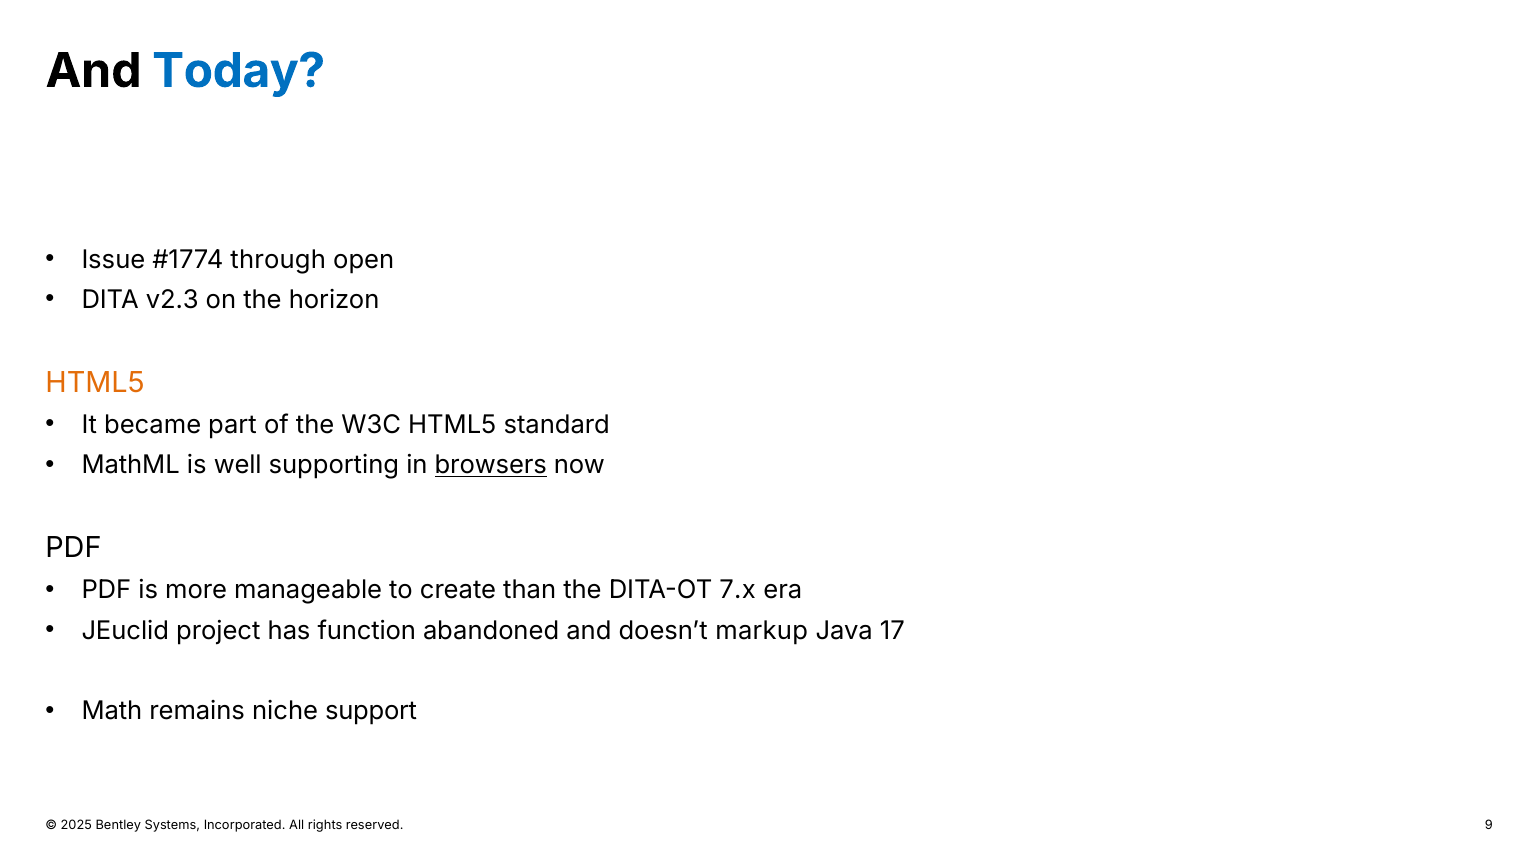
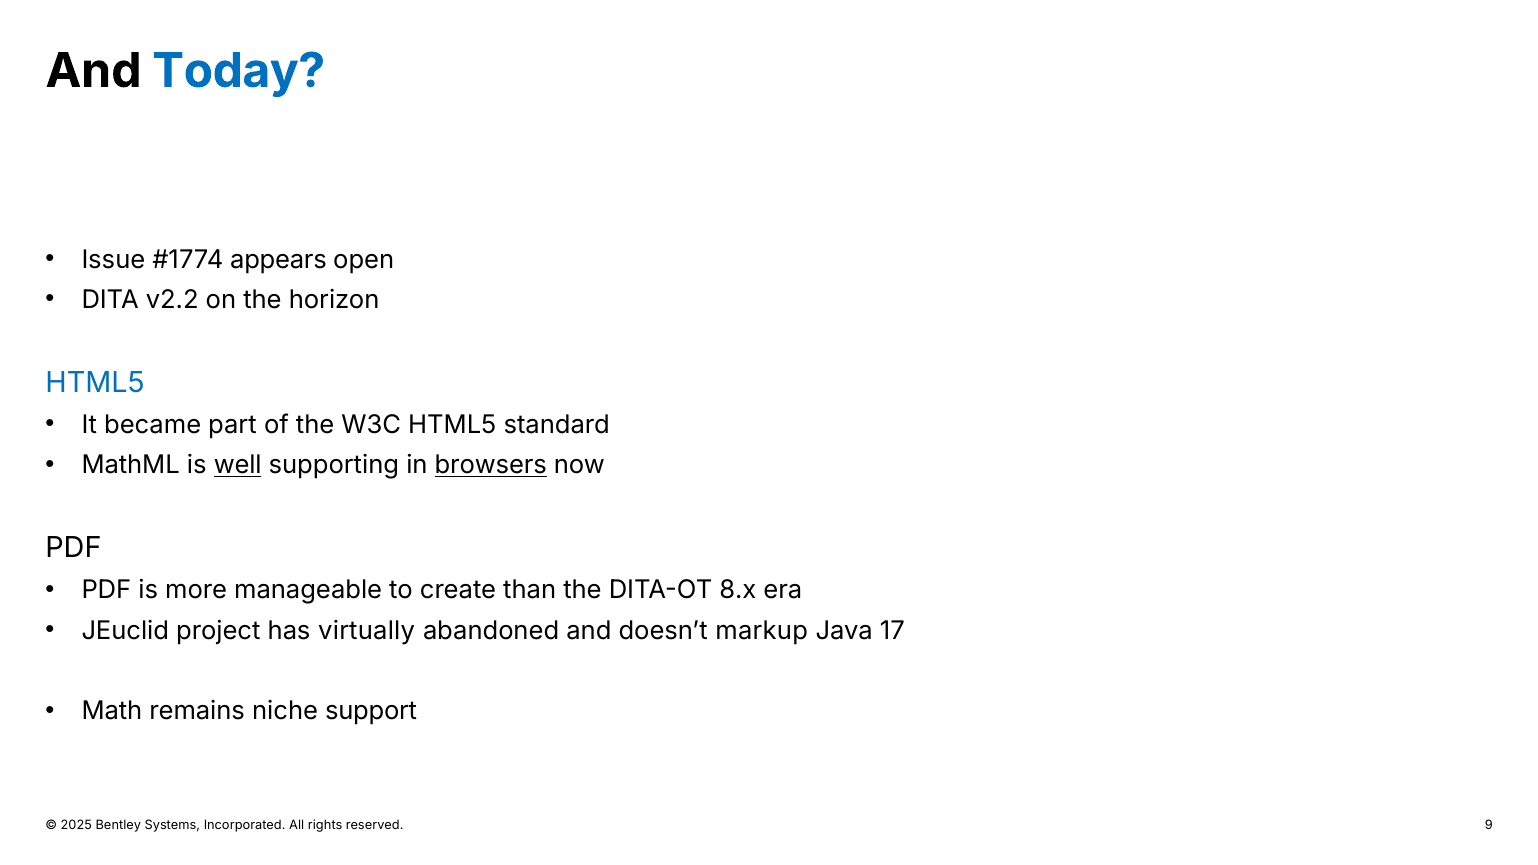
through: through -> appears
v2.3: v2.3 -> v2.2
HTML5 at (95, 383) colour: orange -> blue
well underline: none -> present
7.x: 7.x -> 8.x
function: function -> virtually
